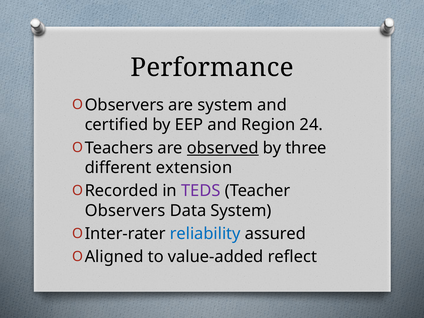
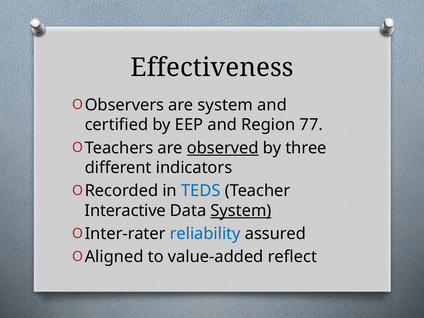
Performance: Performance -> Effectiveness
24: 24 -> 77
extension: extension -> indicators
TEDS colour: purple -> blue
Observers: Observers -> Interactive
System at (241, 211) underline: none -> present
